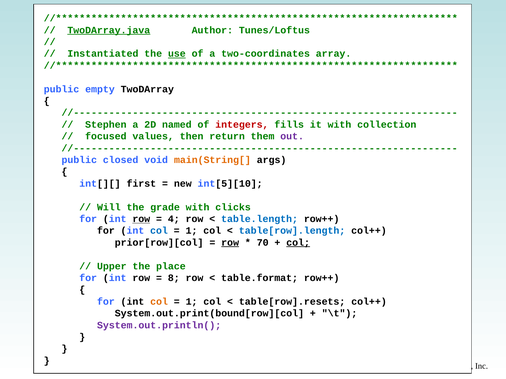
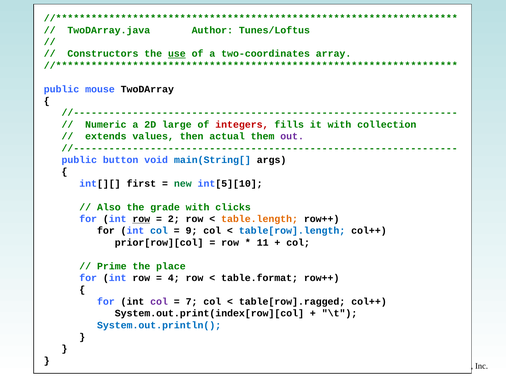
TwoDArray.java underline: present -> none
Instantiated: Instantiated -> Constructors
empty: empty -> mouse
Stephen: Stephen -> Numeric
named: named -> large
focused: focused -> extends
return: return -> actual
closed: closed -> button
main(String[ colour: orange -> blue
new colour: black -> green
Will: Will -> Also
4: 4 -> 2
table.length colour: blue -> orange
1 at (192, 231): 1 -> 9
row at (230, 243) underline: present -> none
70: 70 -> 11
col at (298, 243) underline: present -> none
Upper: Upper -> Prime
8: 8 -> 4
col at (159, 302) colour: orange -> purple
1 at (192, 302): 1 -> 7
table[row].resets: table[row].resets -> table[row].ragged
System.out.print(bound[row][col: System.out.print(bound[row][col -> System.out.print(index[row][col
System.out.println( colour: purple -> blue
